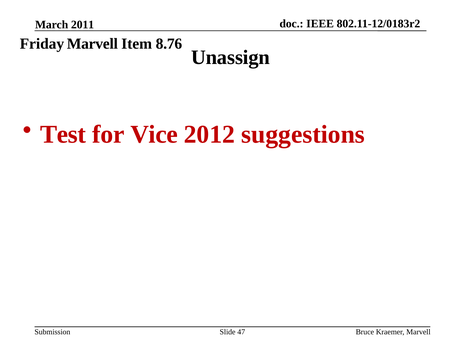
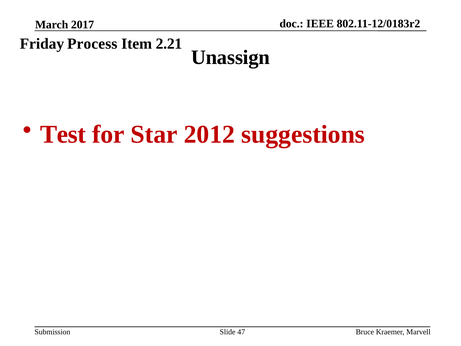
2011: 2011 -> 2017
Friday Marvell: Marvell -> Process
8.76: 8.76 -> 2.21
Vice: Vice -> Star
